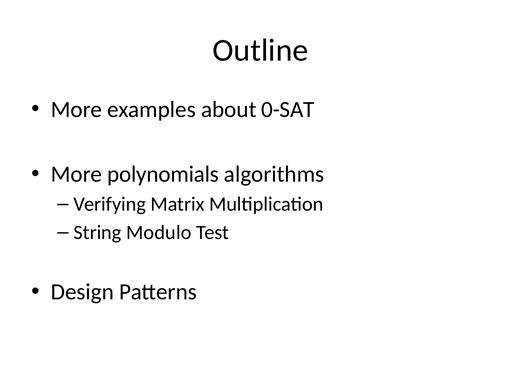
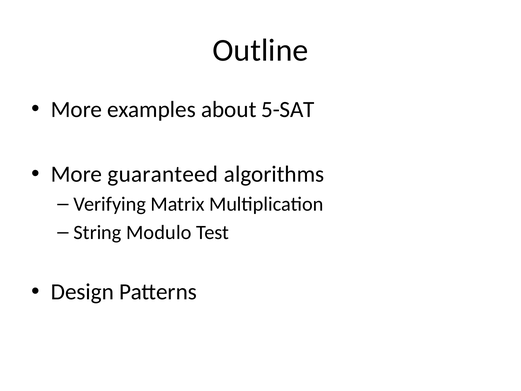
0-SAT: 0-SAT -> 5-SAT
polynomials: polynomials -> guaranteed
